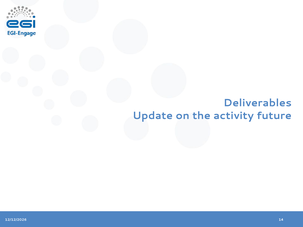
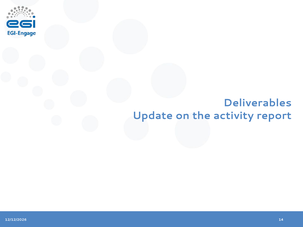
future: future -> report
